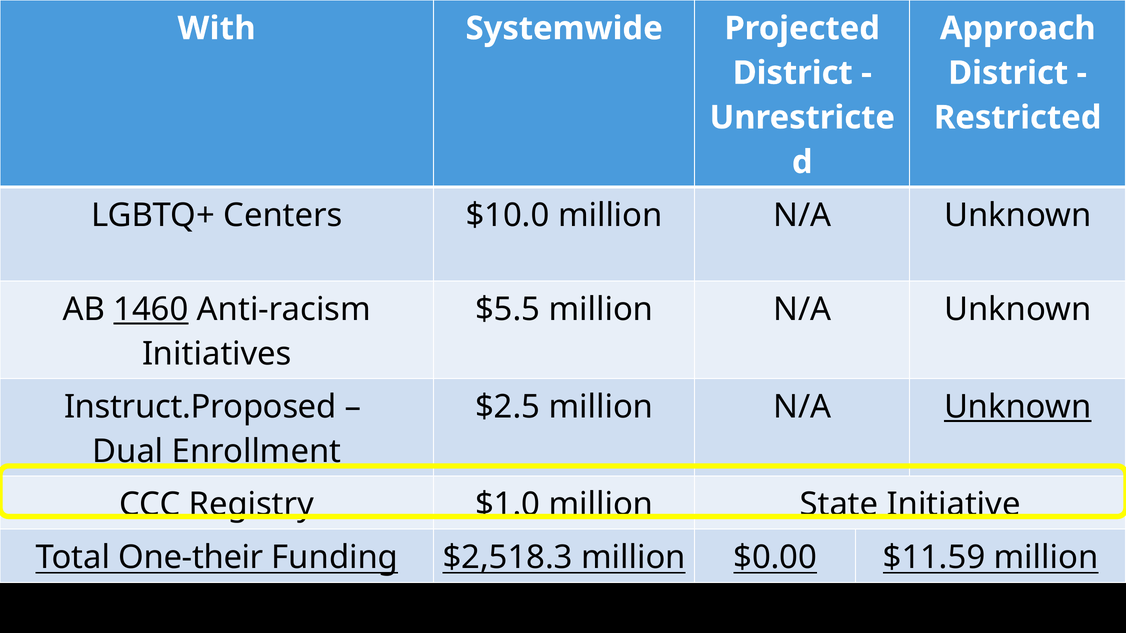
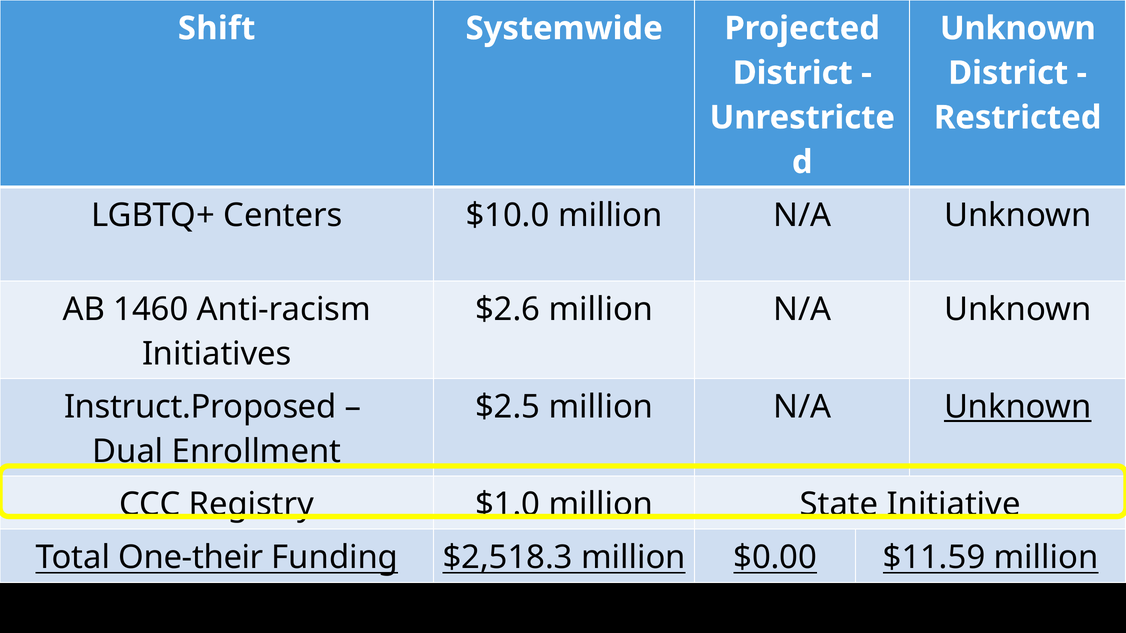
With: With -> Shift
Approach at (1018, 28): Approach -> Unknown
1460 underline: present -> none
$5.5: $5.5 -> $2.6
